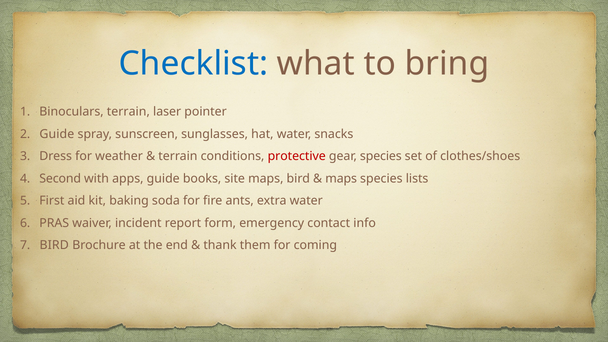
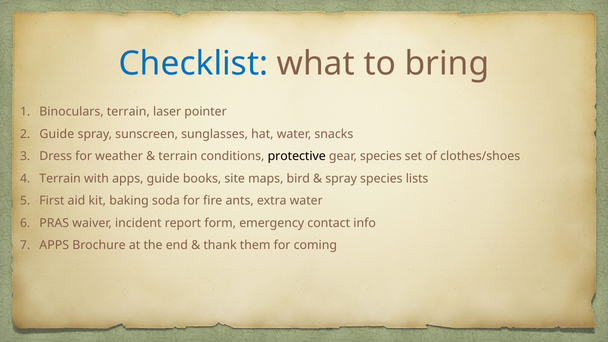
protective colour: red -> black
Second at (60, 179): Second -> Terrain
maps at (341, 179): maps -> spray
BIRD at (54, 245): BIRD -> APPS
